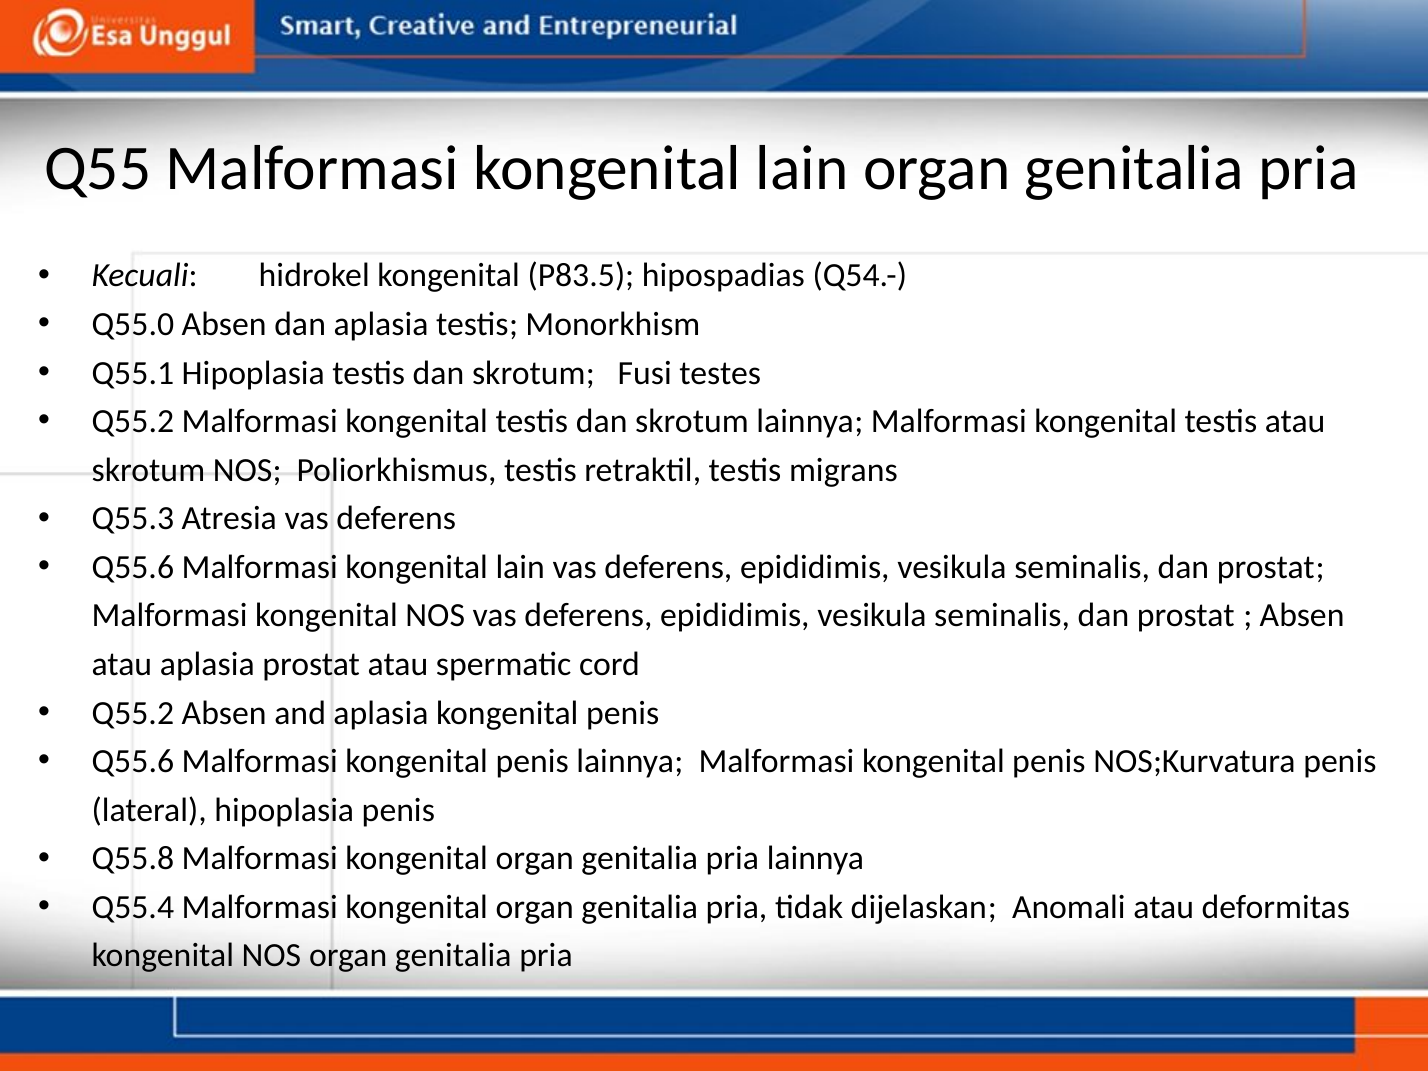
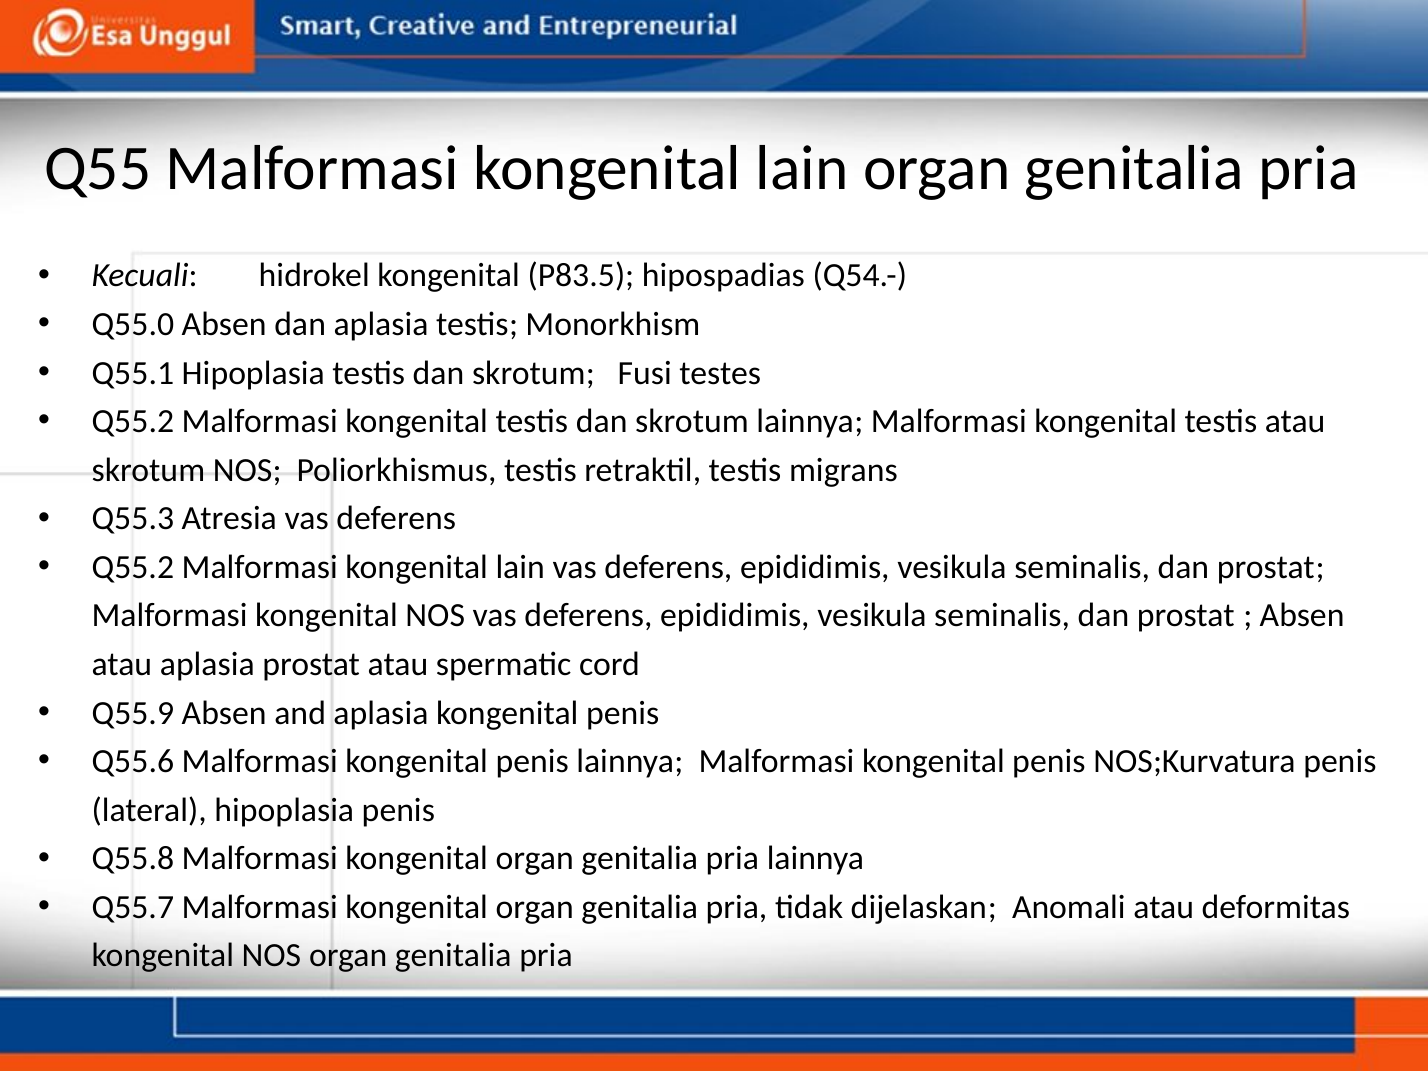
Q55.6 at (133, 567): Q55.6 -> Q55.2
Q55.2 at (133, 713): Q55.2 -> Q55.9
Q55.4: Q55.4 -> Q55.7
